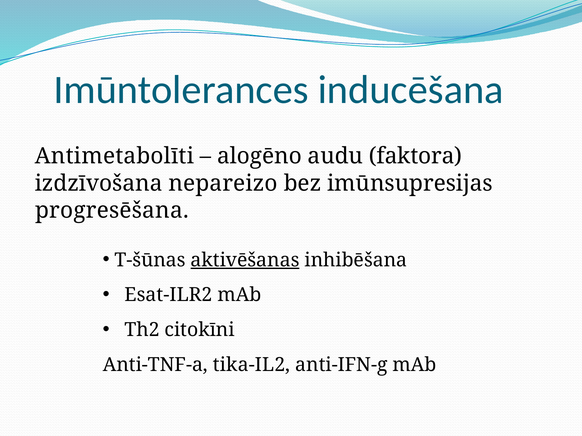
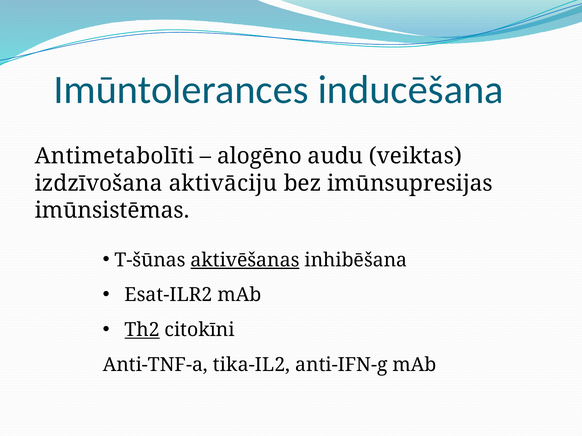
faktora: faktora -> veiktas
nepareizo: nepareizo -> aktivāciju
progresēšana: progresēšana -> imūnsistēmas
Th2 underline: none -> present
